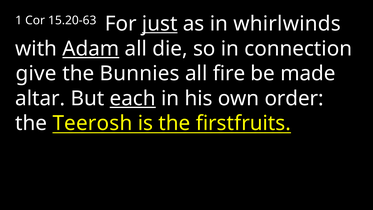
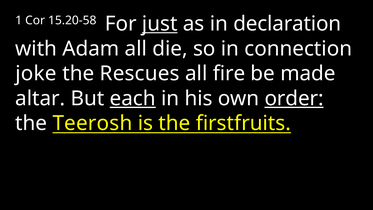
15.20-63: 15.20-63 -> 15.20-58
whirlwinds: whirlwinds -> declaration
Adam underline: present -> none
give: give -> joke
Bunnies: Bunnies -> Rescues
order underline: none -> present
